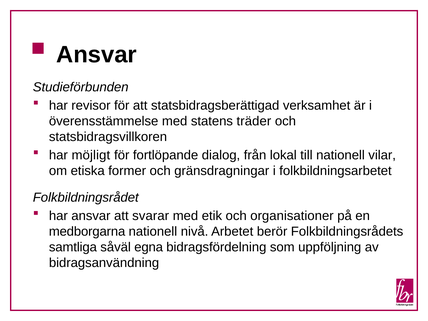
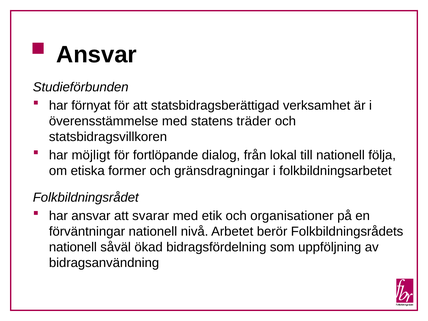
revisor: revisor -> förnyat
vilar: vilar -> följa
medborgarna: medborgarna -> förväntningar
samtliga at (73, 247): samtliga -> nationell
egna: egna -> ökad
